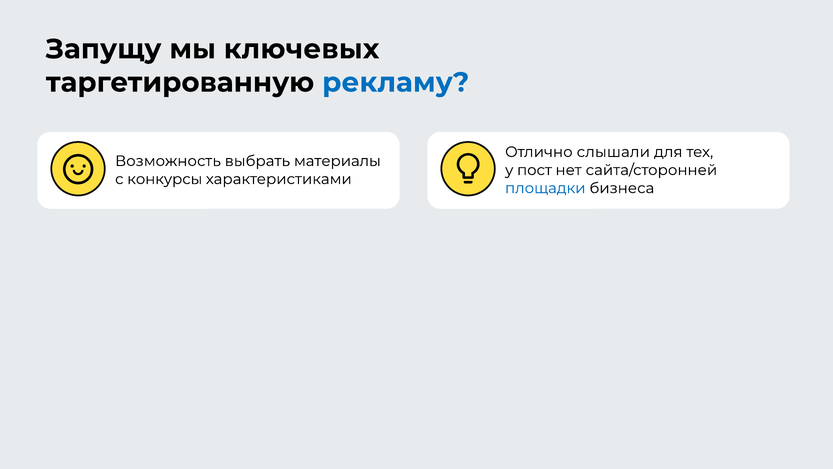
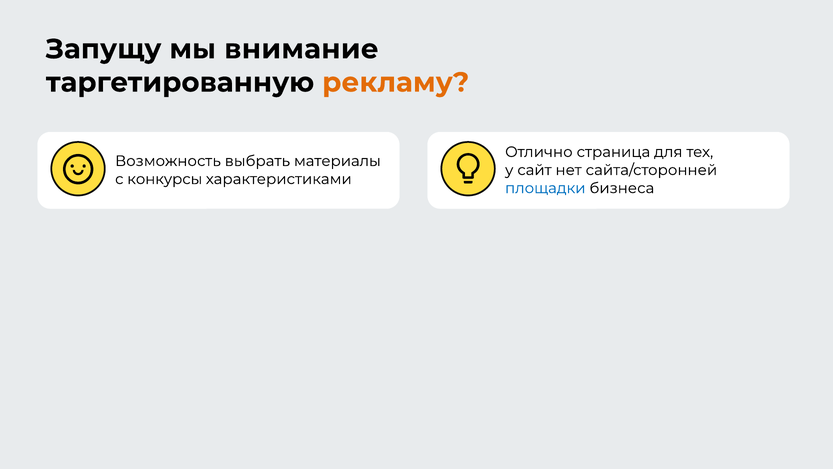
ключевых: ключевых -> внимание
рекламу colour: blue -> orange
слышали: слышали -> страница
пост: пост -> сайт
